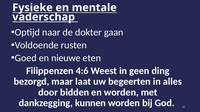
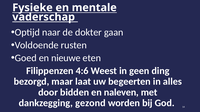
en worden: worden -> naleven
kunnen: kunnen -> gezond
